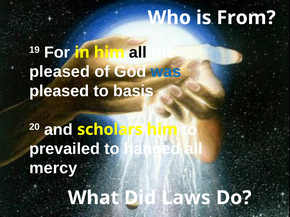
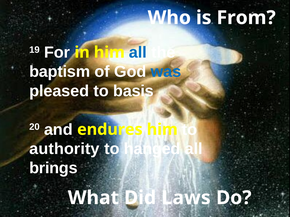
all at (138, 52) colour: black -> blue
pleased at (60, 72): pleased -> baptism
scholars: scholars -> endures
prevailed: prevailed -> authority
mercy: mercy -> brings
